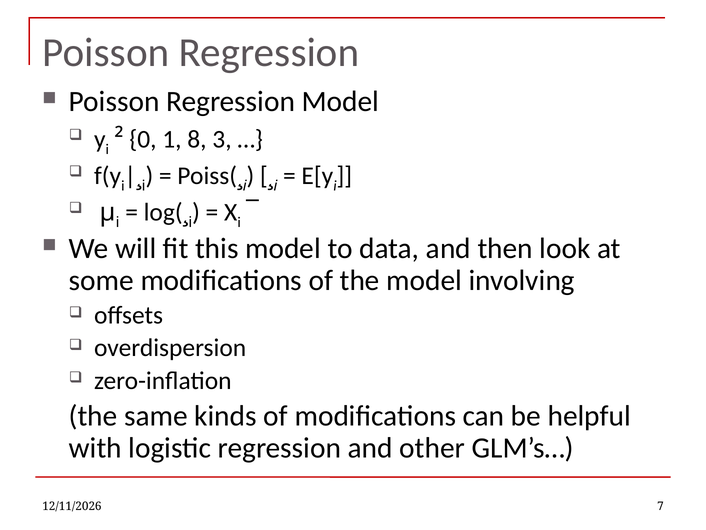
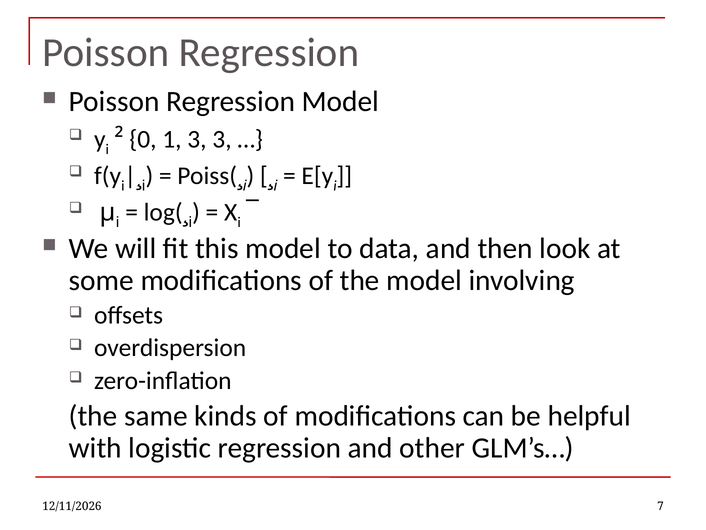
1 8: 8 -> 3
